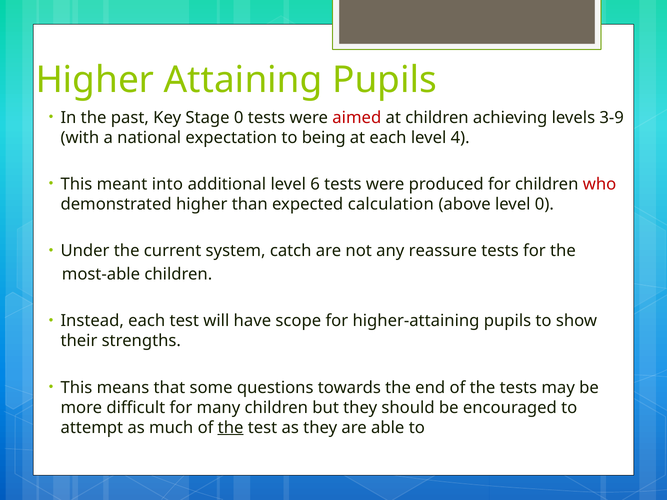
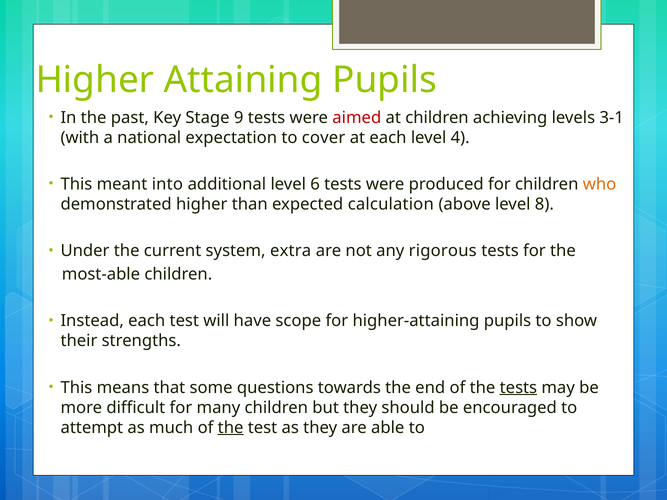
Stage 0: 0 -> 9
3-9: 3-9 -> 3-1
being: being -> cover
who colour: red -> orange
level 0: 0 -> 8
catch: catch -> extra
reassure: reassure -> rigorous
tests at (518, 388) underline: none -> present
